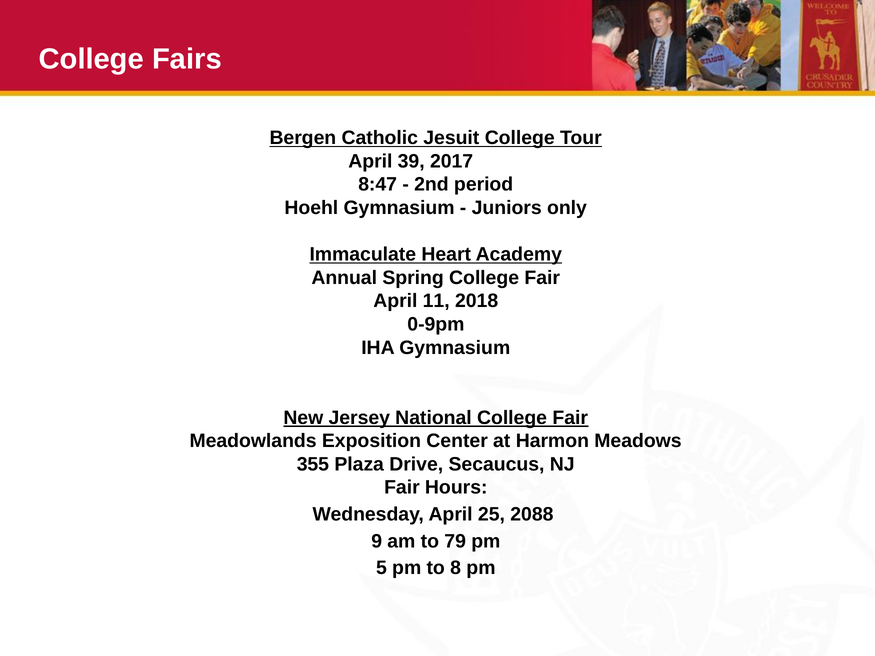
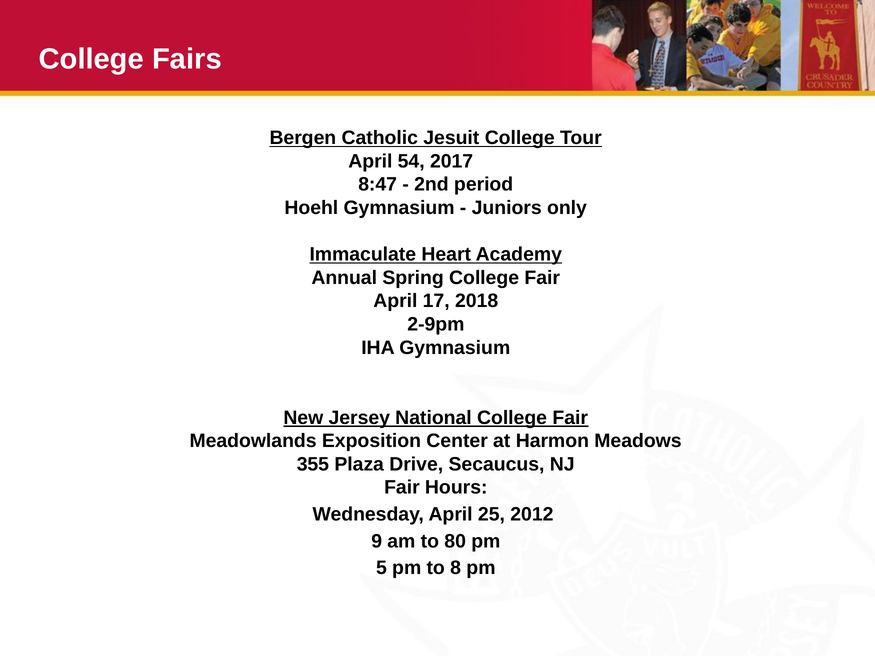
39: 39 -> 54
11: 11 -> 17
0-9pm: 0-9pm -> 2-9pm
2088: 2088 -> 2012
79: 79 -> 80
